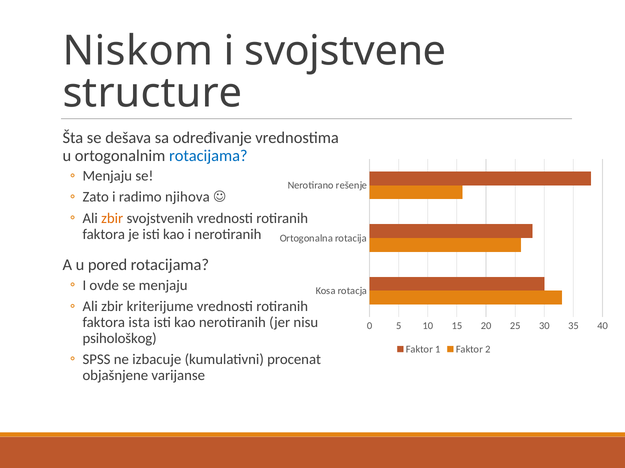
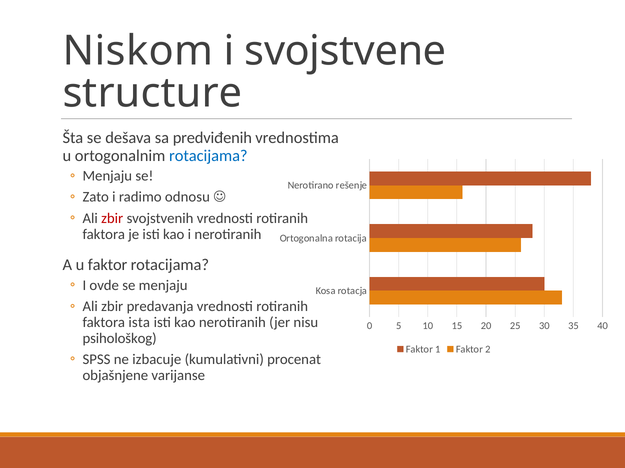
određivanje: određivanje -> predviđenih
njihova: njihova -> odnosu
zbir at (112, 219) colour: orange -> red
u pored: pored -> faktor
kriterijume: kriterijume -> predavanja
